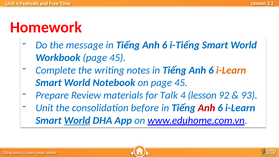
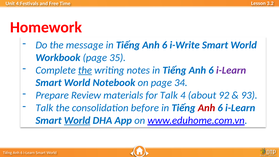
i-Tiếng: i-Tiếng -> i-Write
Workbook page 45: 45 -> 35
the at (85, 70) underline: none -> present
i-Learn at (231, 70) colour: orange -> purple
on page 45: 45 -> 34
4 lesson: lesson -> about
Unit at (44, 108): Unit -> Talk
